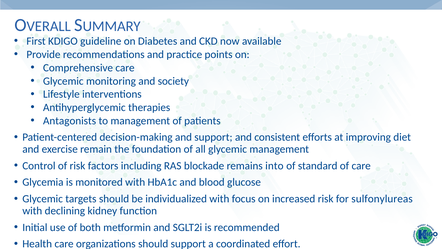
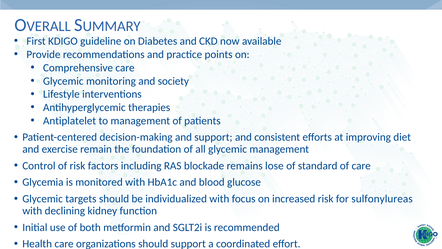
Antagonists: Antagonists -> Antiplatelet
into: into -> lose
